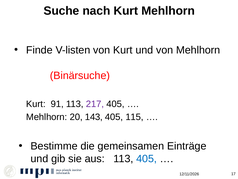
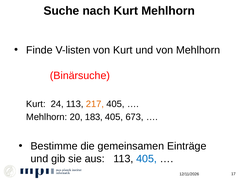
91: 91 -> 24
217 colour: purple -> orange
143: 143 -> 183
115: 115 -> 673
